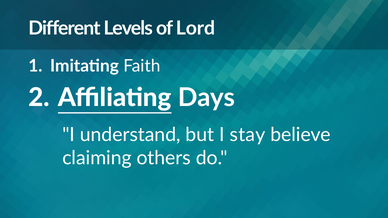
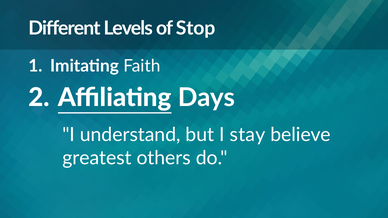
Lord: Lord -> Stop
claiming: claiming -> greatest
